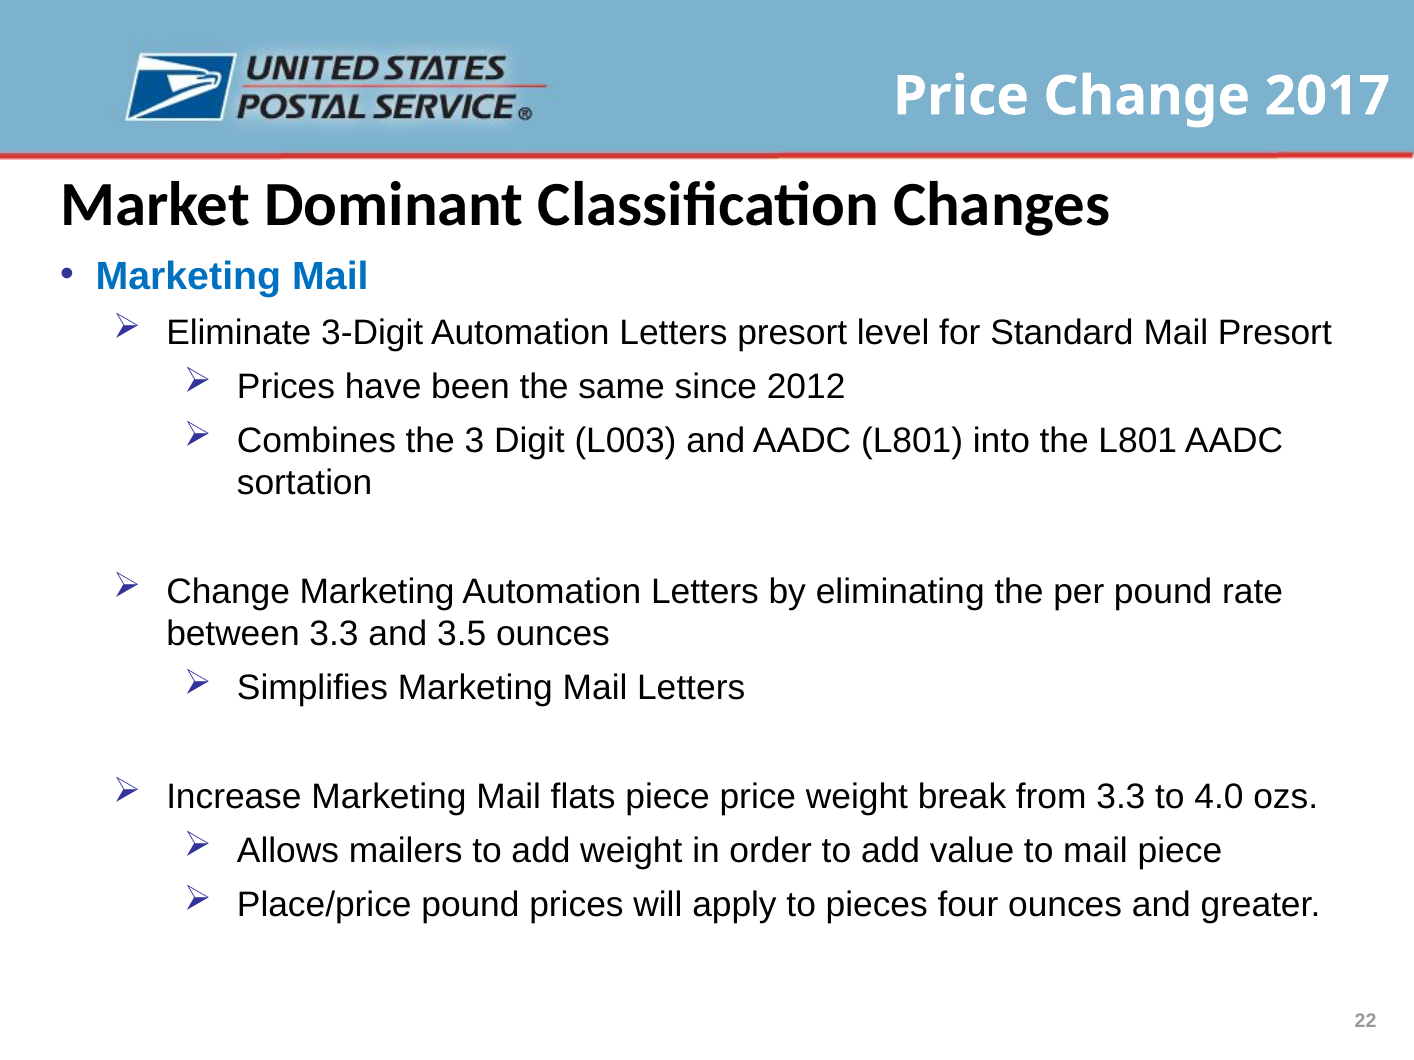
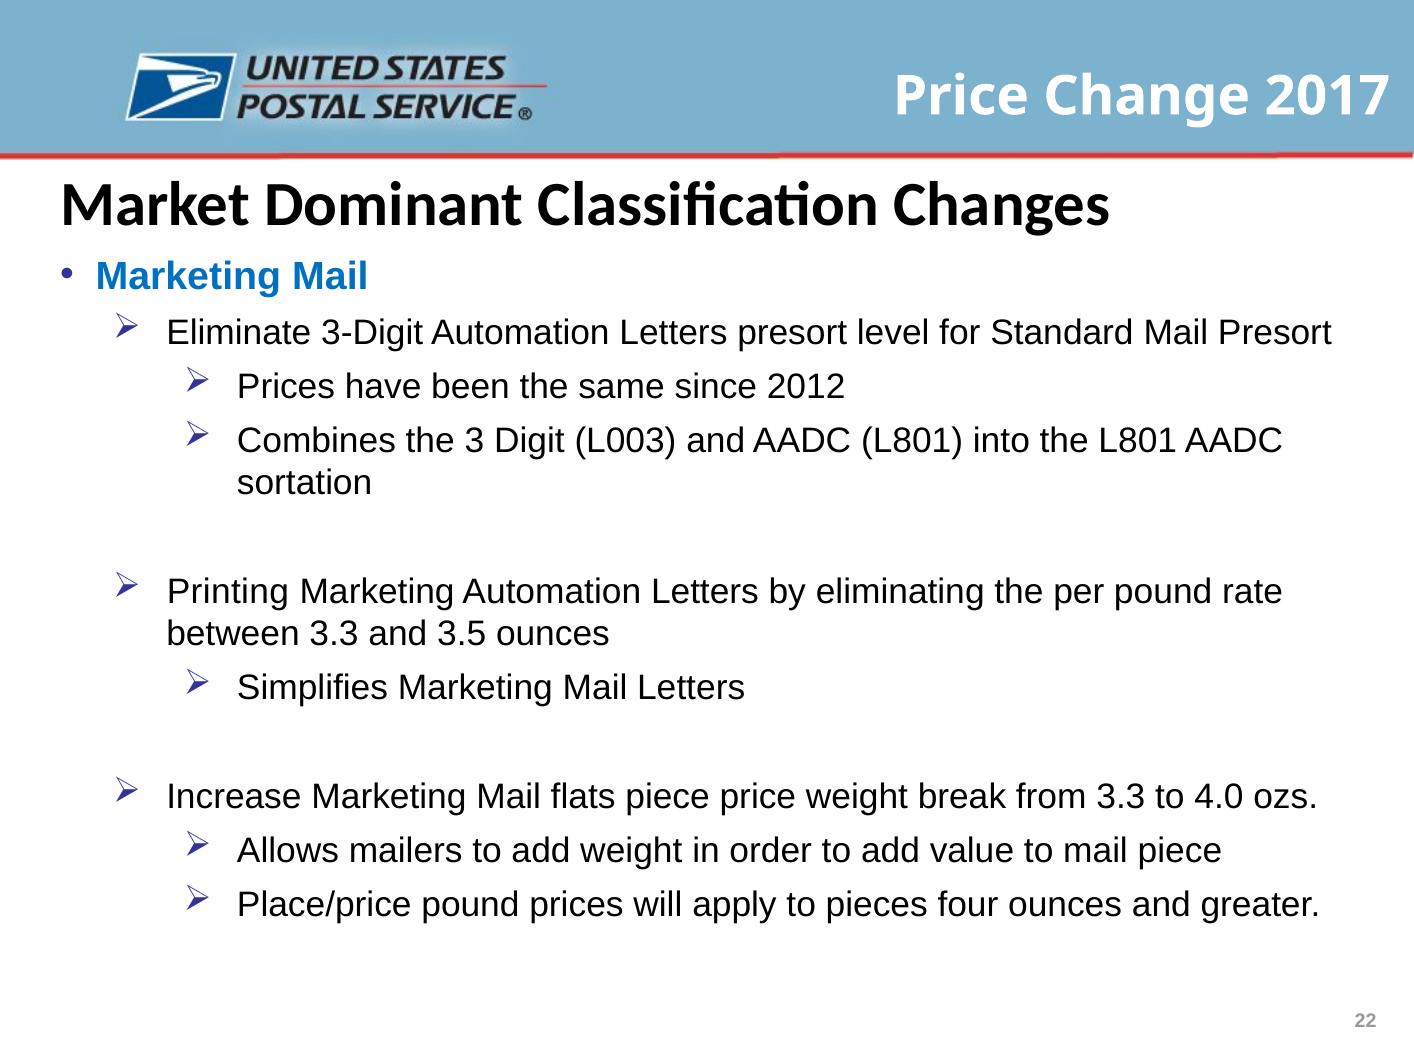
Change at (228, 592): Change -> Printing
